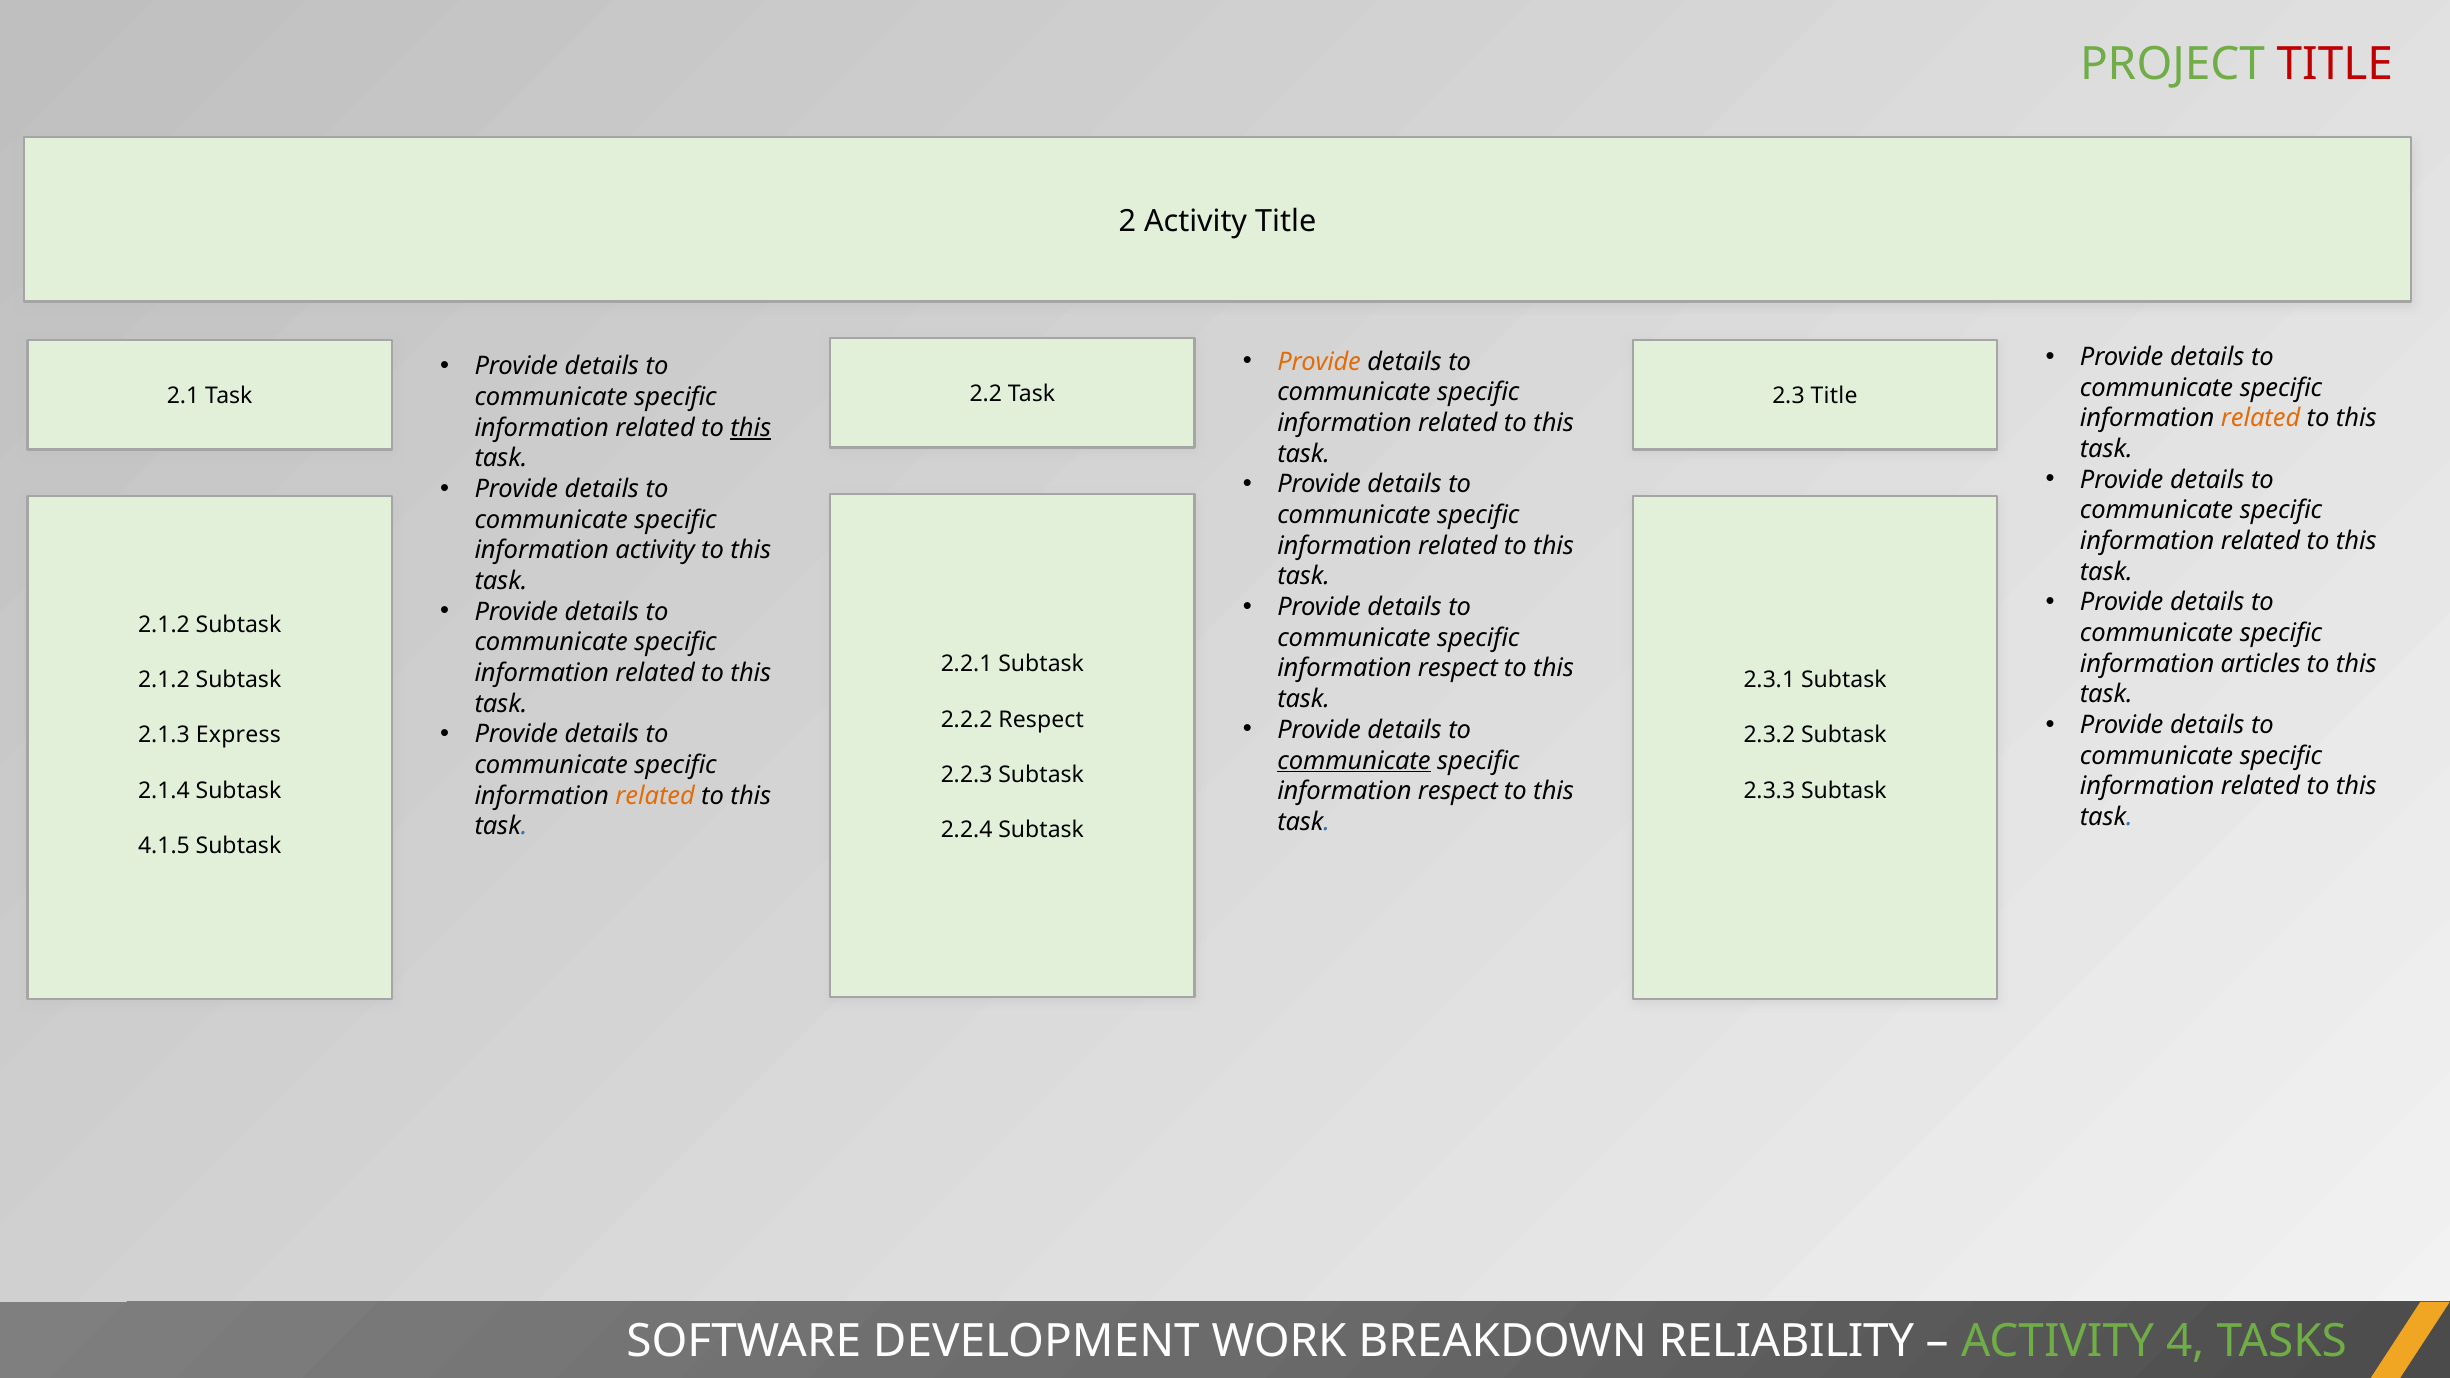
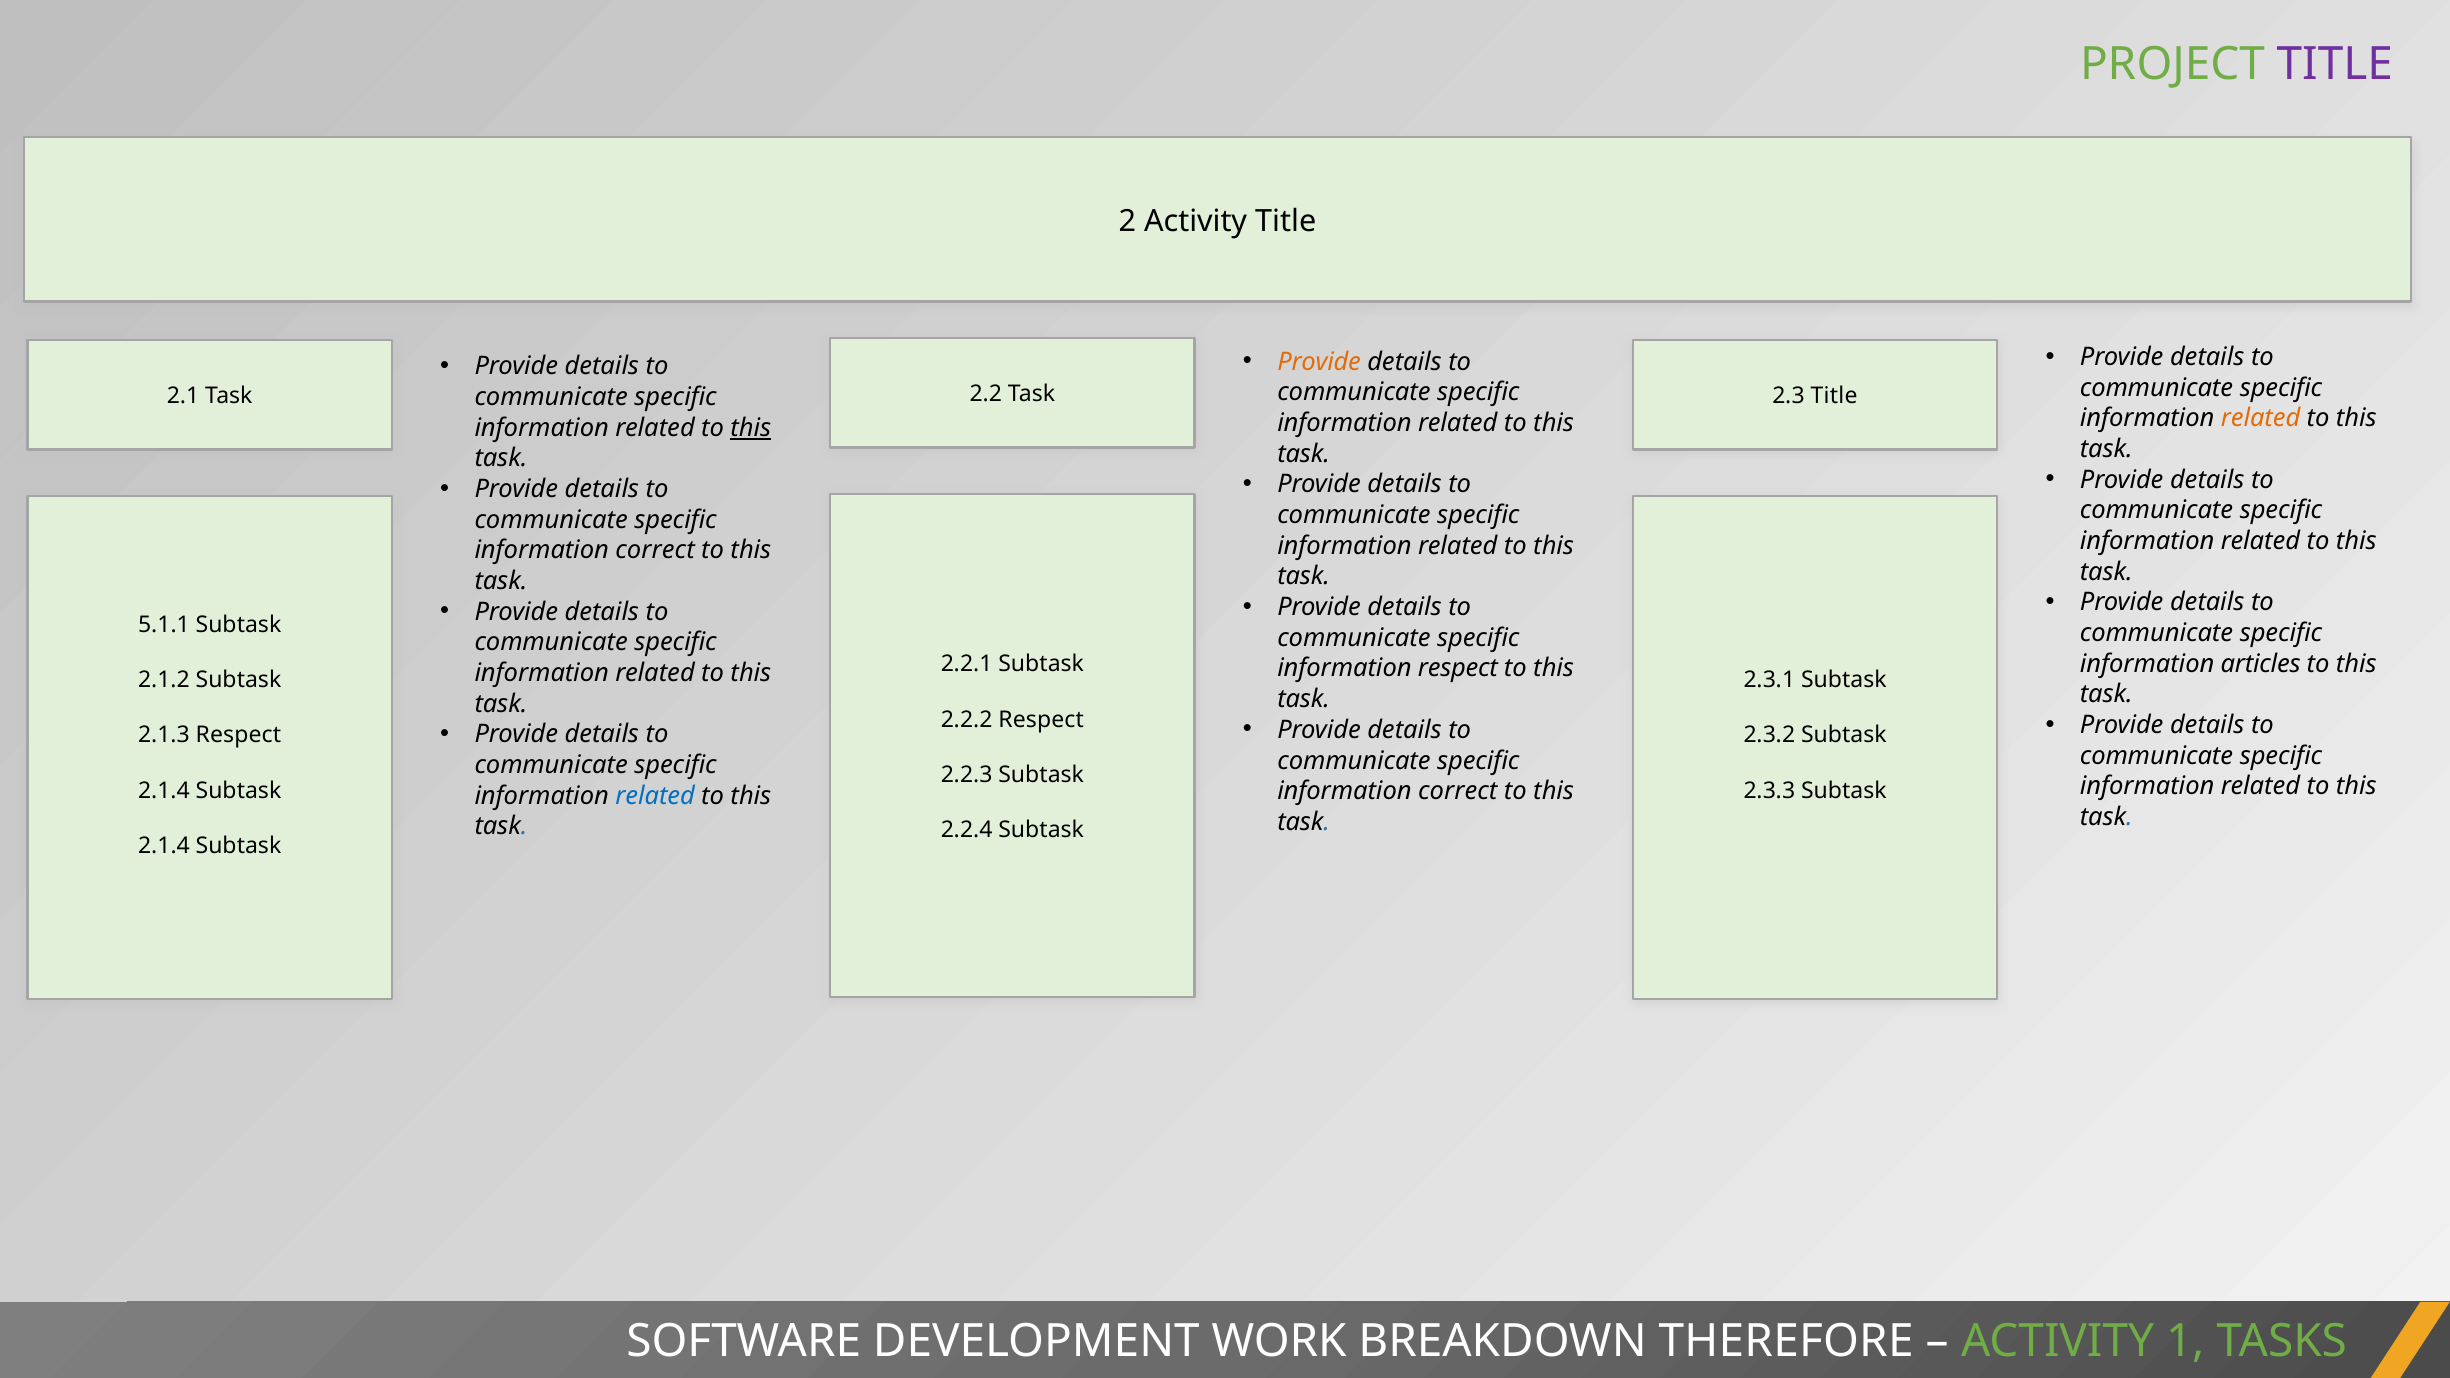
TITLE at (2335, 65) colour: red -> purple
activity at (655, 550): activity -> correct
2.1.2 at (164, 625): 2.1.2 -> 5.1.1
2.1.3 Express: Express -> Respect
communicate at (1354, 761) underline: present -> none
respect at (1458, 791): respect -> correct
related at (655, 796) colour: orange -> blue
4.1.5 at (164, 846): 4.1.5 -> 2.1.4
RELIABILITY: RELIABILITY -> THEREFORE
4: 4 -> 1
